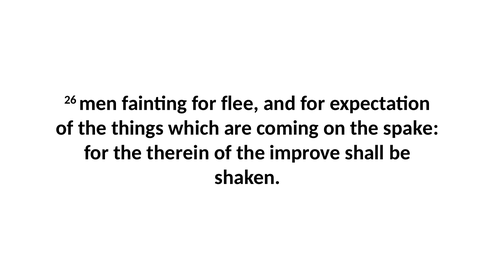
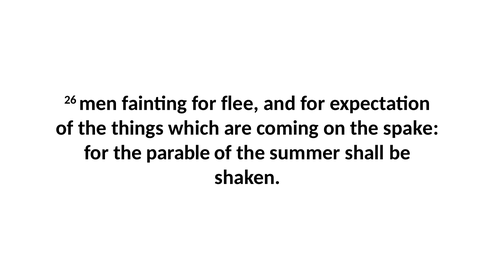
therein: therein -> parable
improve: improve -> summer
